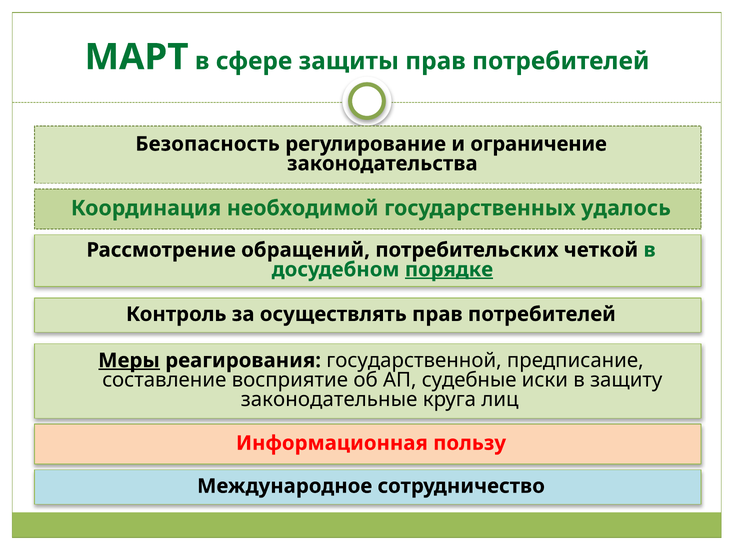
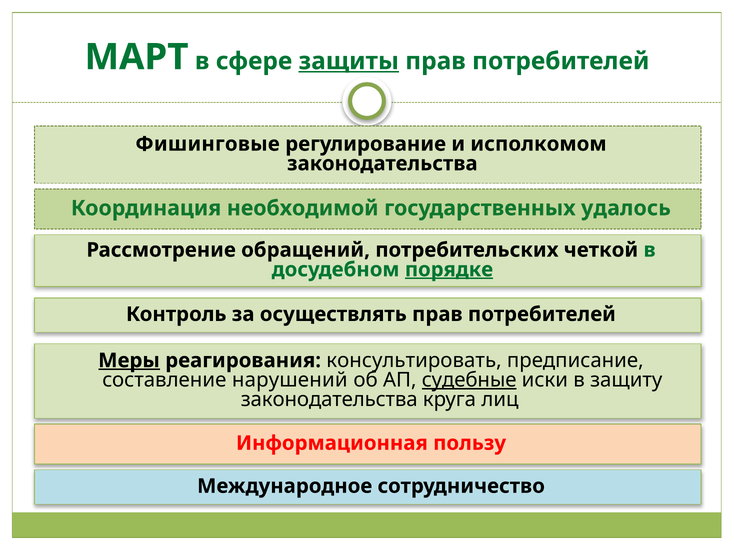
защиты underline: none -> present
Безопасность: Безопасность -> Фишинговые
ограничение: ограничение -> исполкомом
государственной: государственной -> консультировать
восприятие: восприятие -> нарушений
судебные underline: none -> present
законодательные at (329, 400): законодательные -> законодательства
